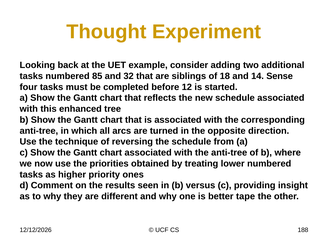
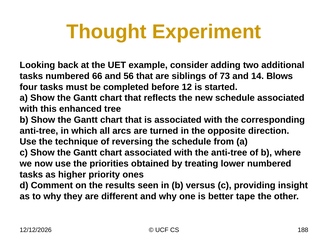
85: 85 -> 66
32: 32 -> 56
18: 18 -> 73
Sense: Sense -> Blows
